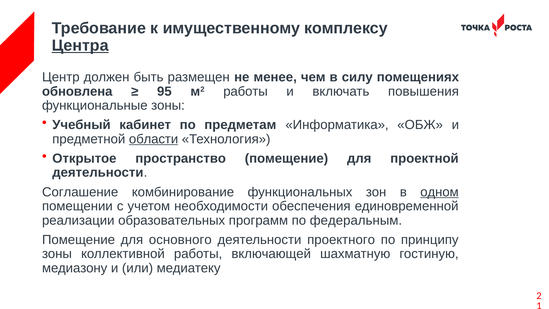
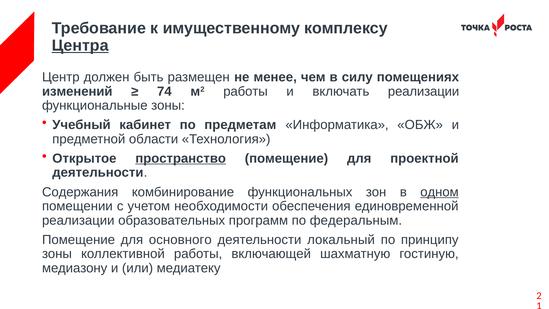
обновлена: обновлена -> изменений
95: 95 -> 74
включать повышения: повышения -> реализации
области underline: present -> none
пространство underline: none -> present
Соглашение: Соглашение -> Содержания
проектного: проектного -> локальный
